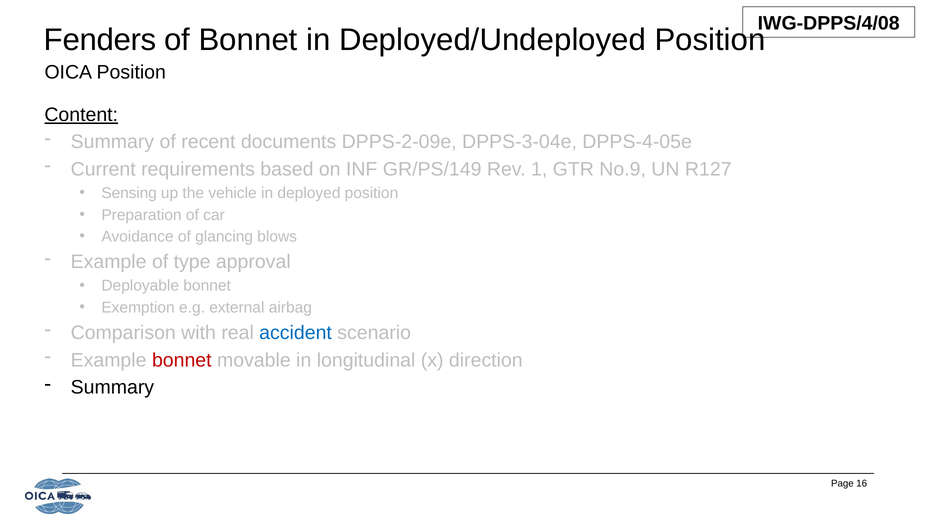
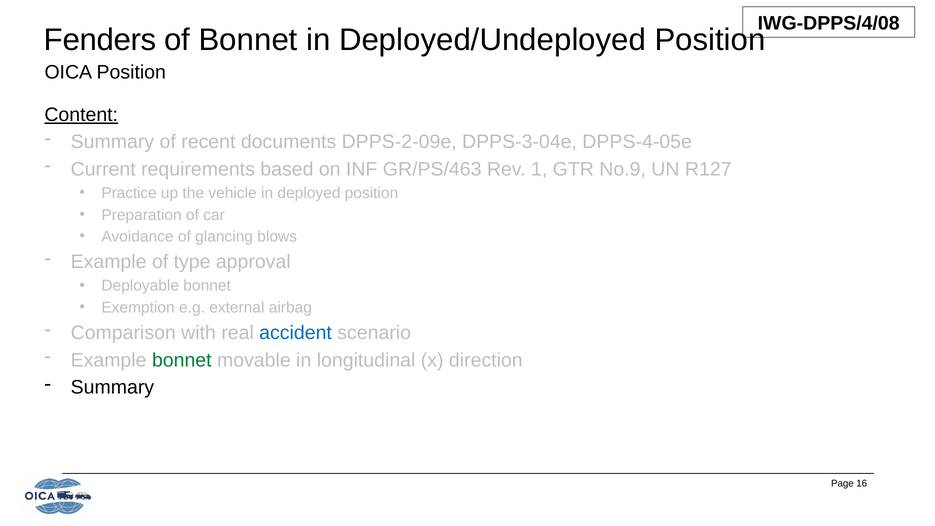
GR/PS/149: GR/PS/149 -> GR/PS/463
Sensing: Sensing -> Practice
bonnet at (182, 360) colour: red -> green
